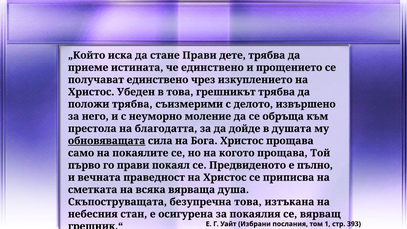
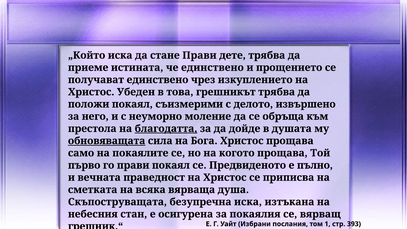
положи трябва: трябва -> покаял
благодатта underline: none -> present
безупречна това: това -> иска
